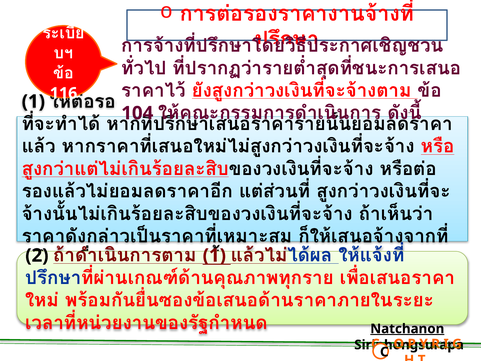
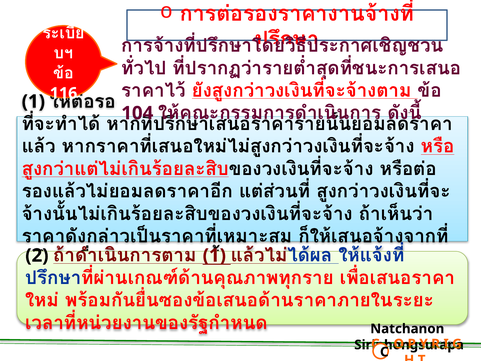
Natchanon underline: present -> none
